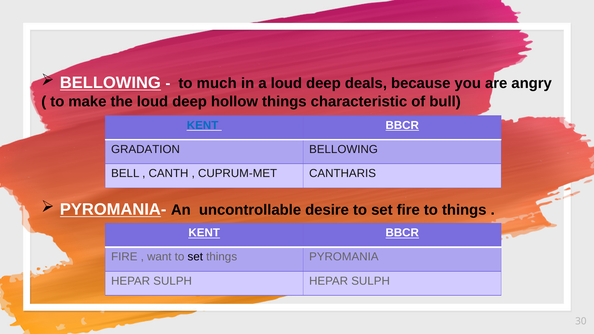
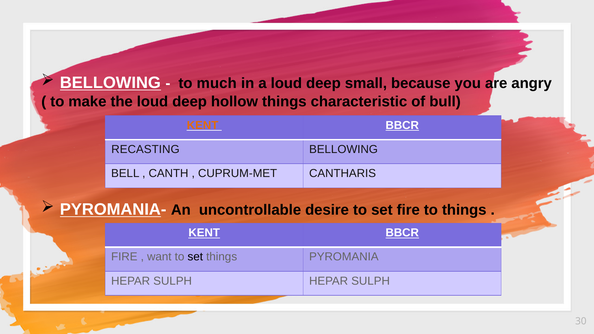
deals: deals -> small
KENT at (203, 125) colour: blue -> orange
GRADATION: GRADATION -> RECASTING
